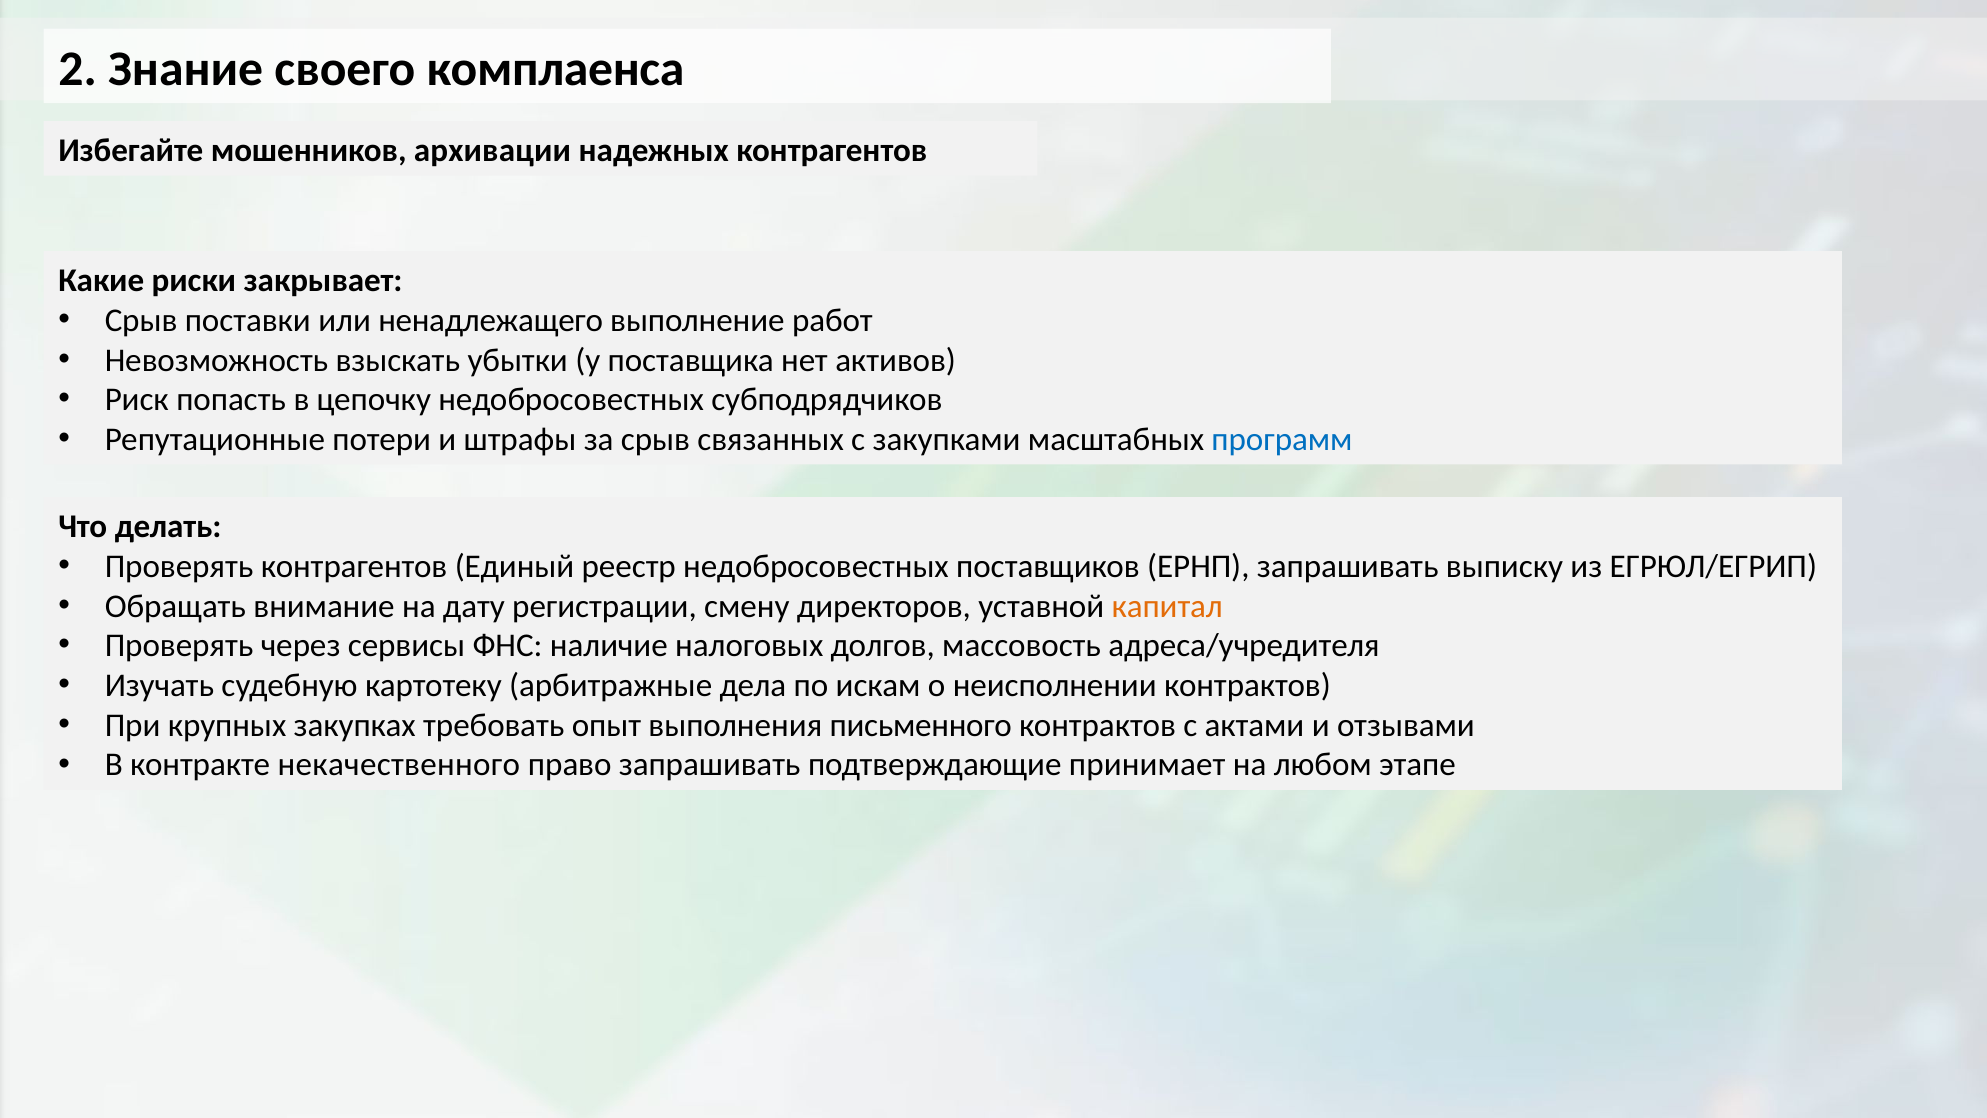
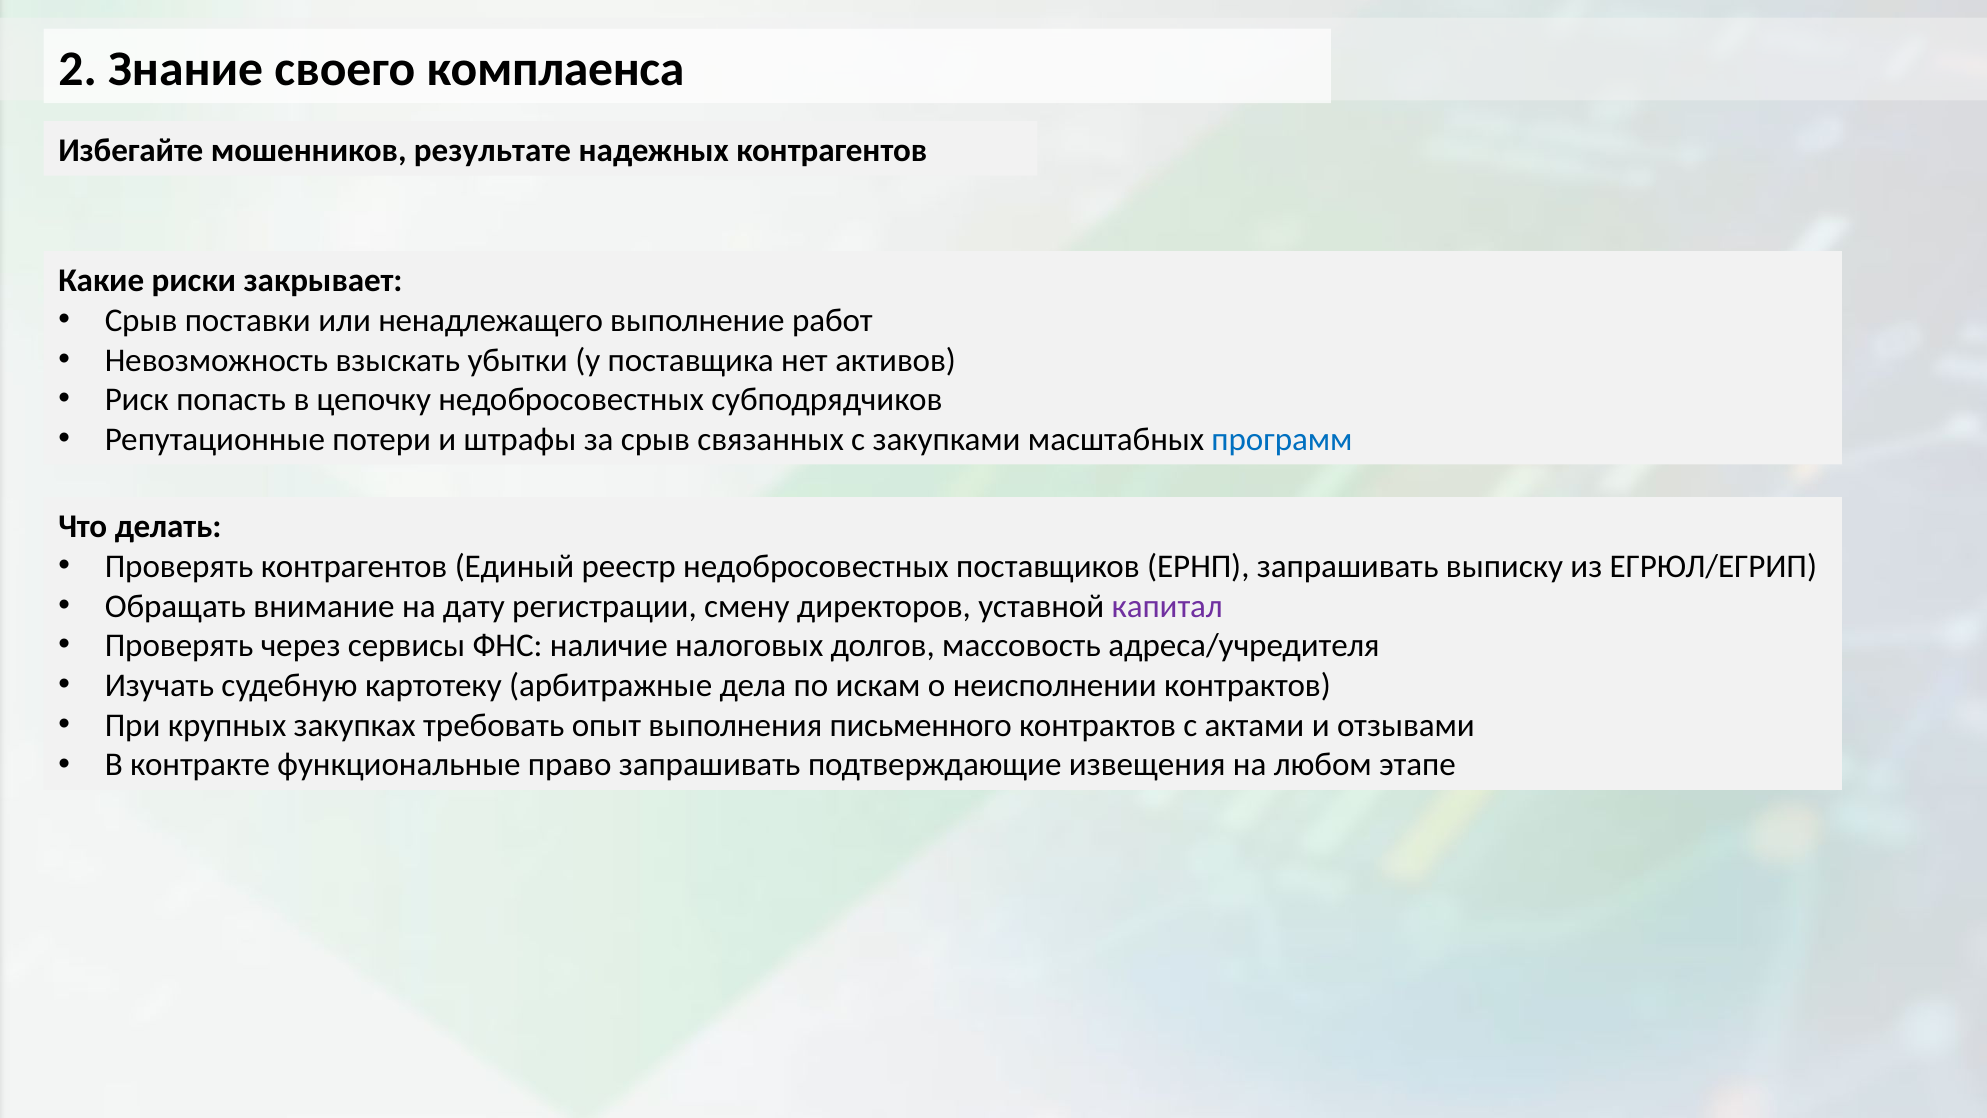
архивации: архивации -> результате
капитал colour: orange -> purple
некачественного: некачественного -> функциональные
принимает: принимает -> извещения
